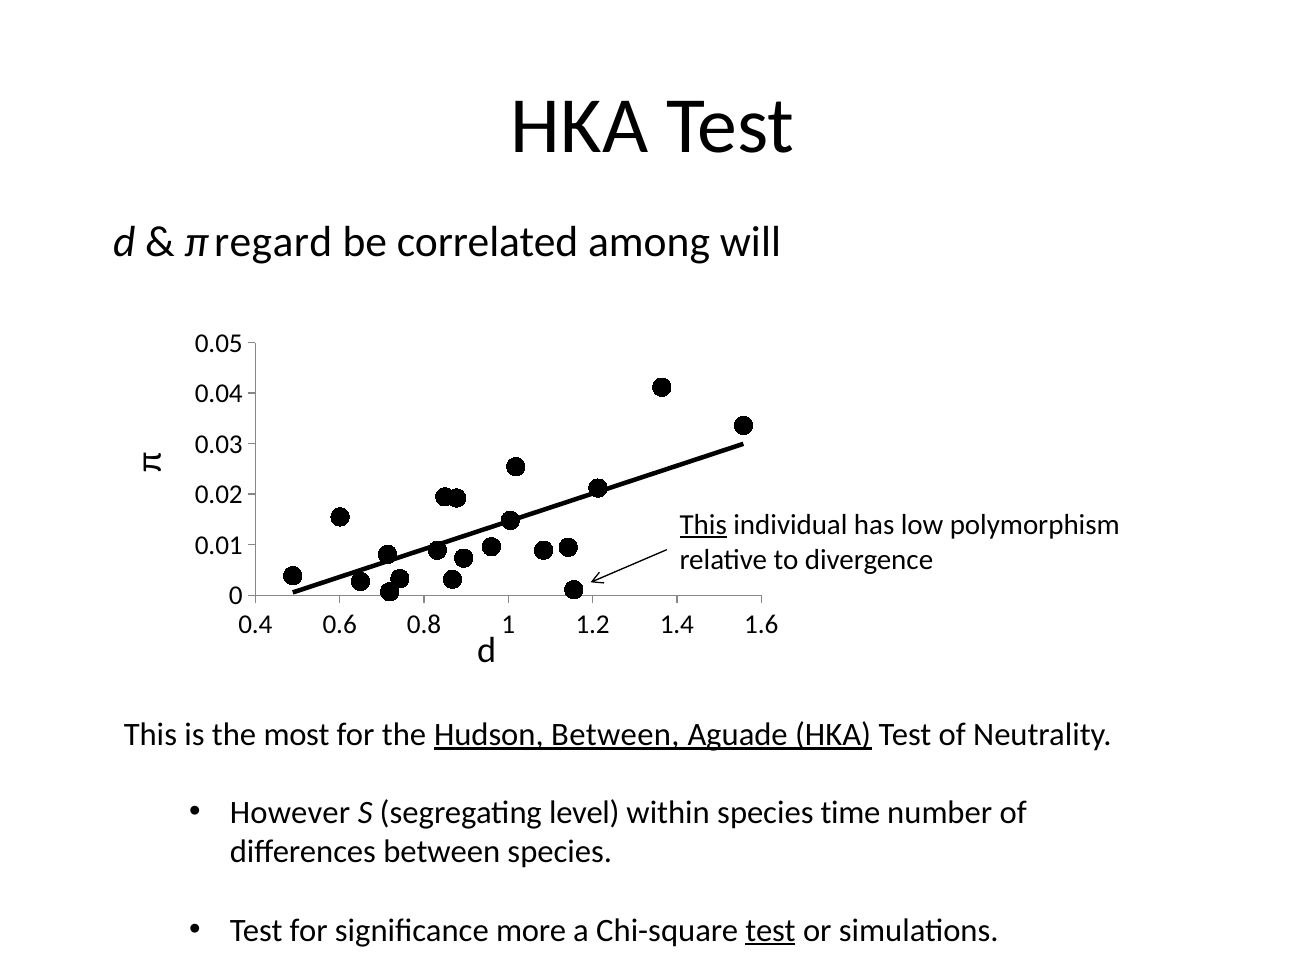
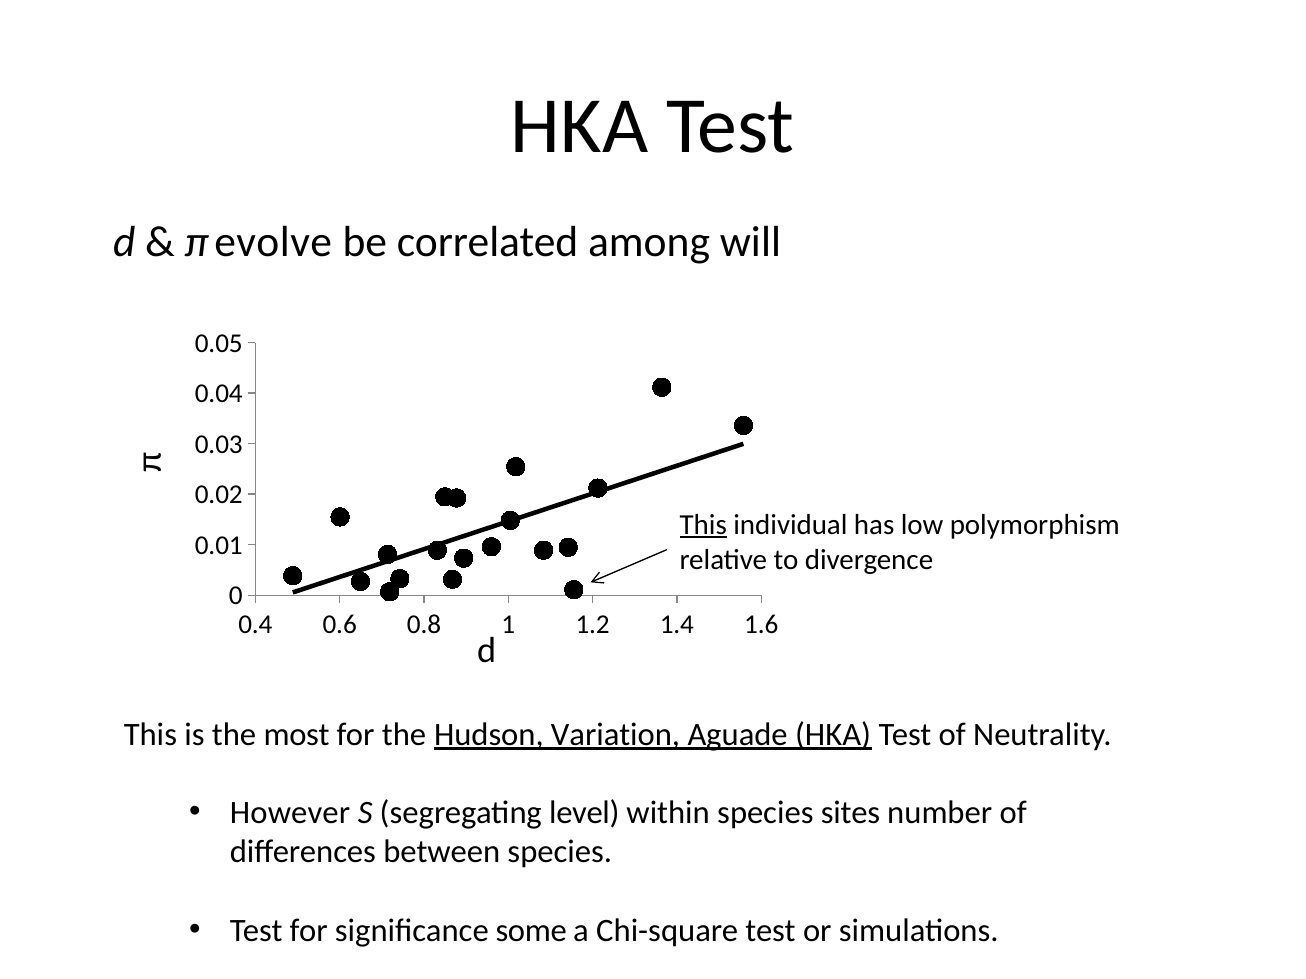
regard: regard -> evolve
Hudson Between: Between -> Variation
time: time -> sites
more: more -> some
test at (770, 931) underline: present -> none
